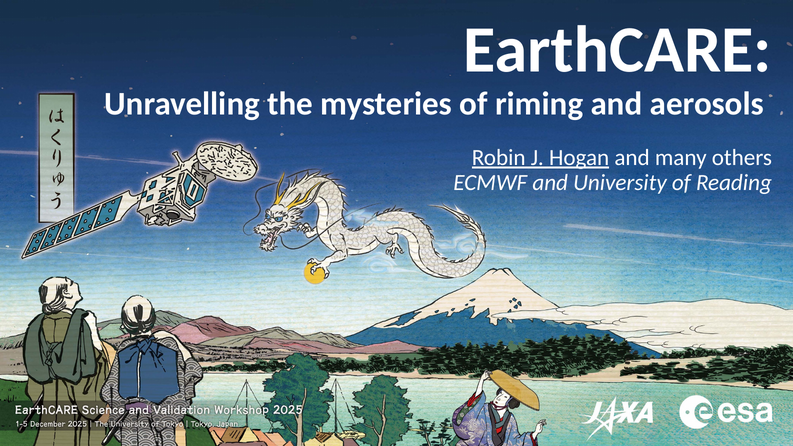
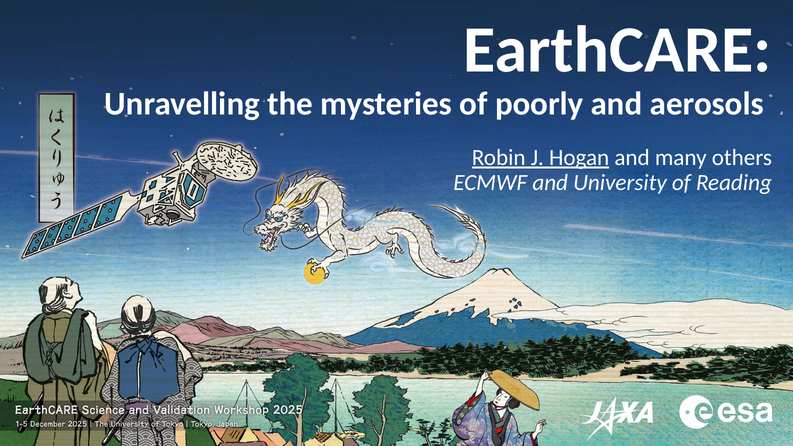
riming: riming -> poorly
